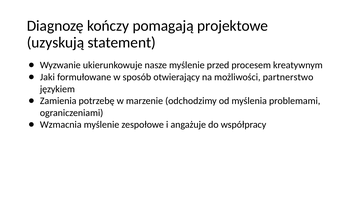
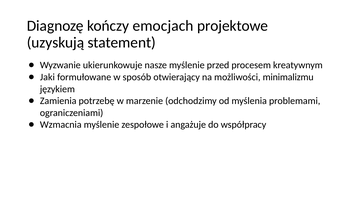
pomagają: pomagają -> emocjach
partnerstwo: partnerstwo -> minimalizmu
